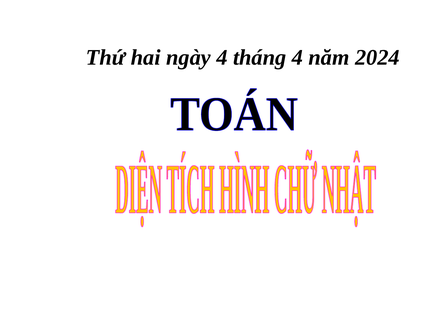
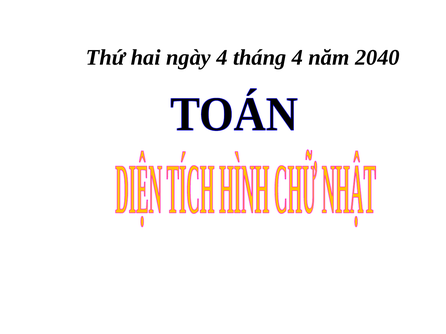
2024: 2024 -> 2040
